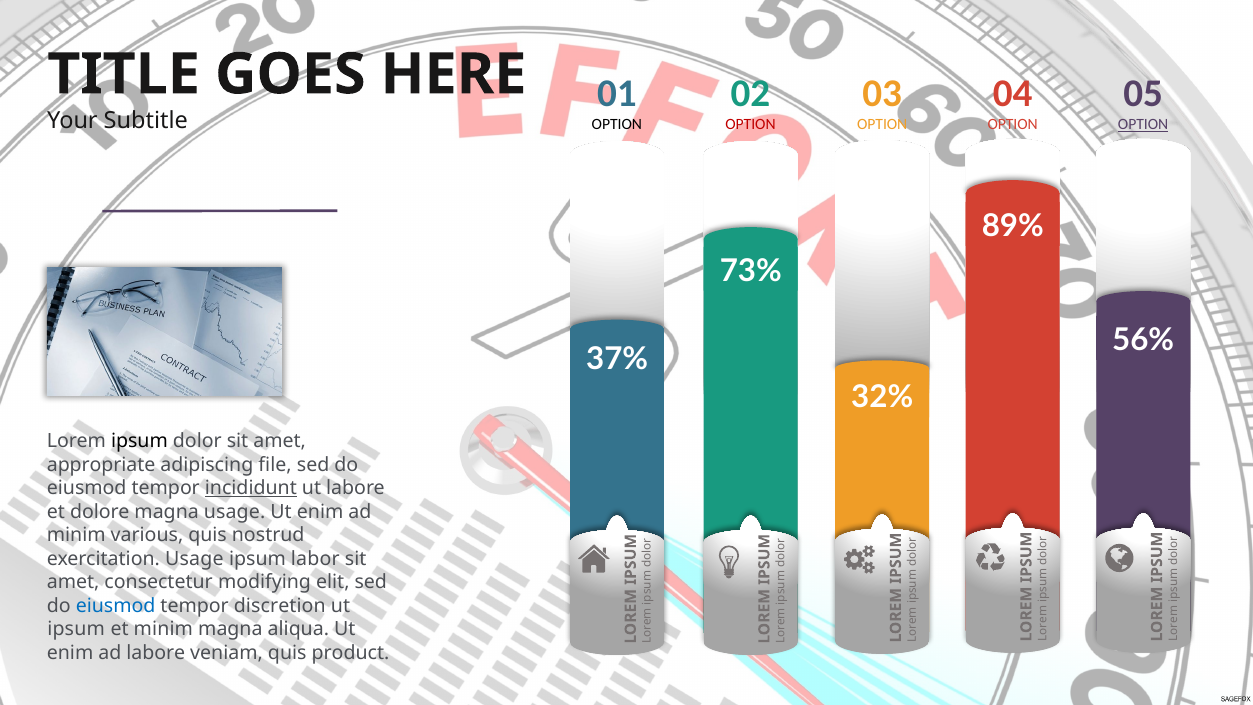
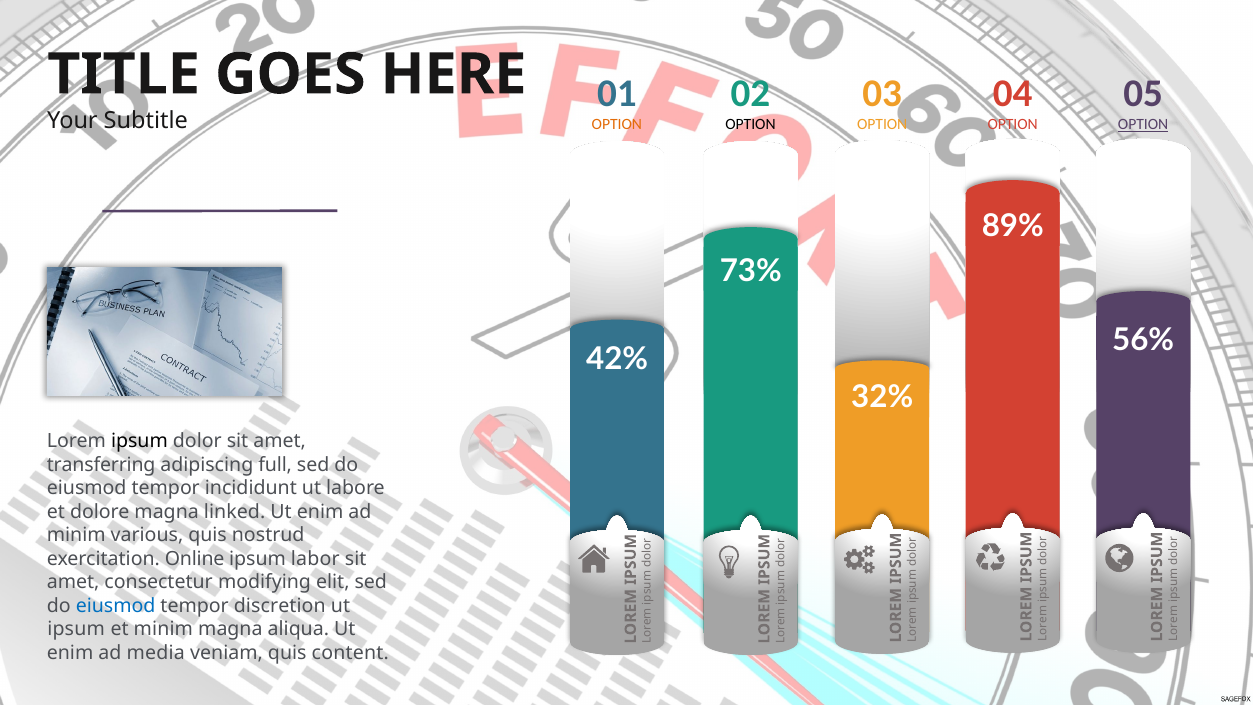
OPTION at (617, 125) colour: black -> orange
OPTION at (750, 125) colour: red -> black
37%: 37% -> 42%
appropriate: appropriate -> transferring
file: file -> full
incididunt underline: present -> none
magna usage: usage -> linked
exercitation Usage: Usage -> Online
ad labore: labore -> media
product: product -> content
